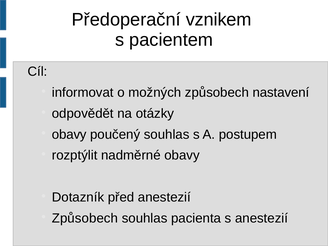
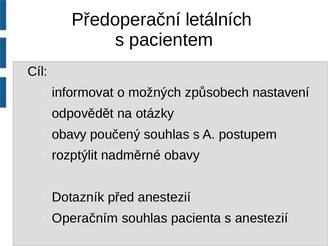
vznikem: vznikem -> letálních
Způsobech at (85, 218): Způsobech -> Operačním
